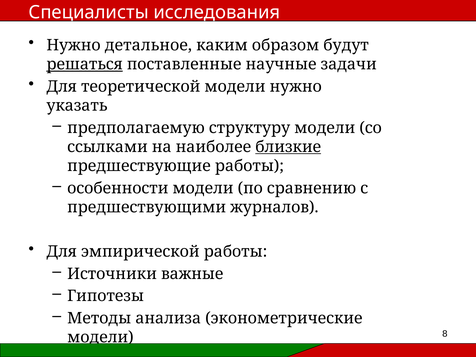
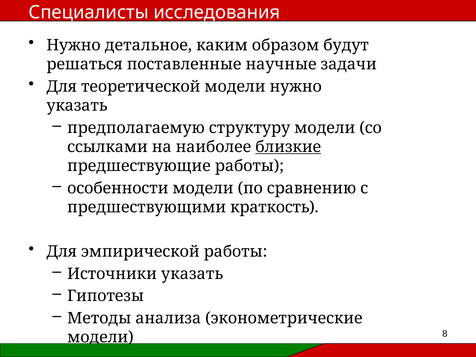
решаться underline: present -> none
журналов: журналов -> краткость
Источники важные: важные -> указать
